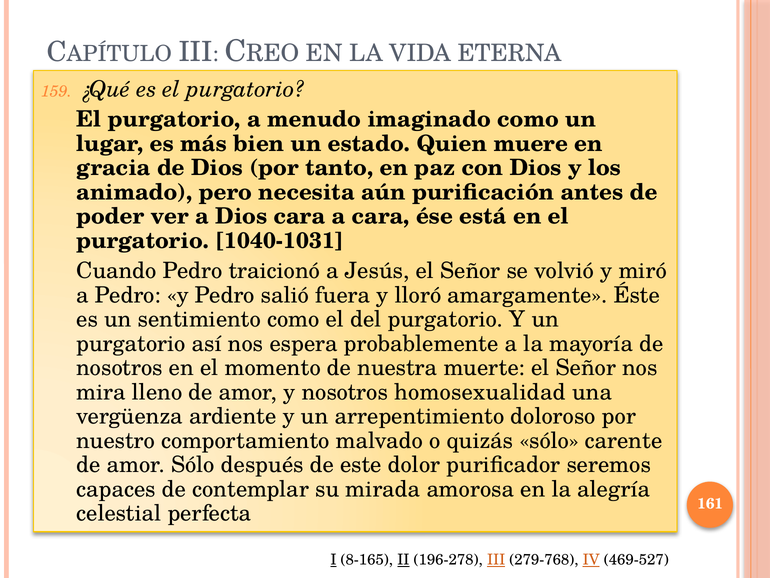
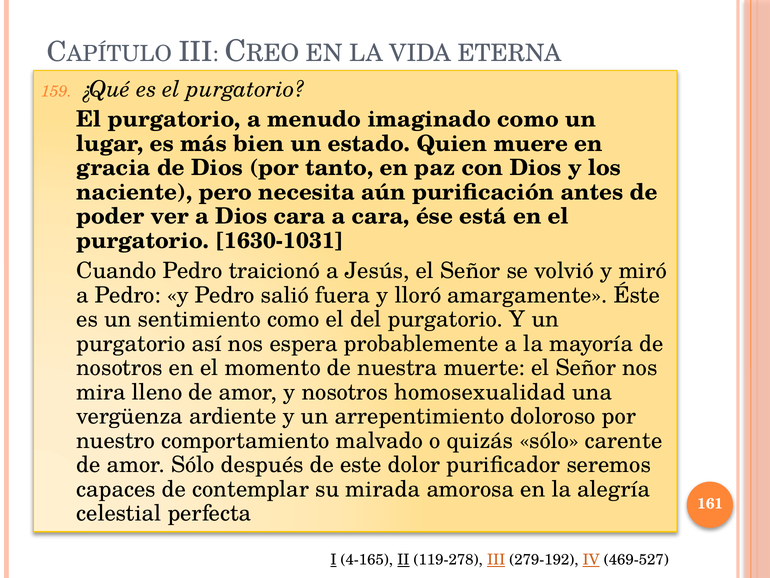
animado: animado -> naciente
1040-1031: 1040-1031 -> 1630-1031
8-165: 8-165 -> 4-165
196-278: 196-278 -> 119-278
279-768: 279-768 -> 279-192
